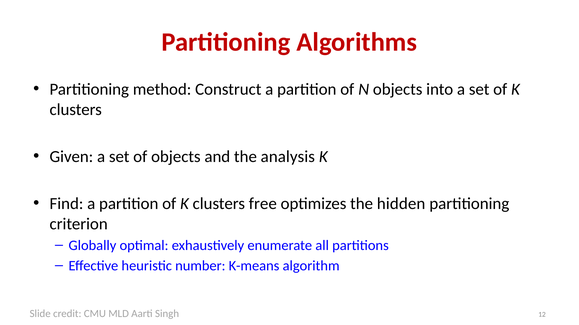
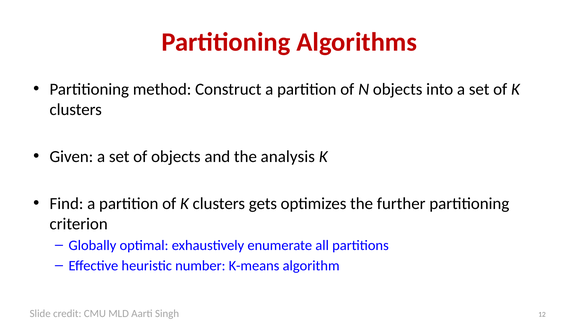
free: free -> gets
hidden: hidden -> further
